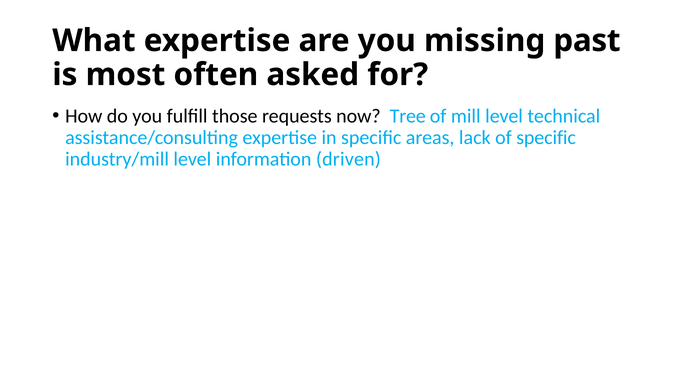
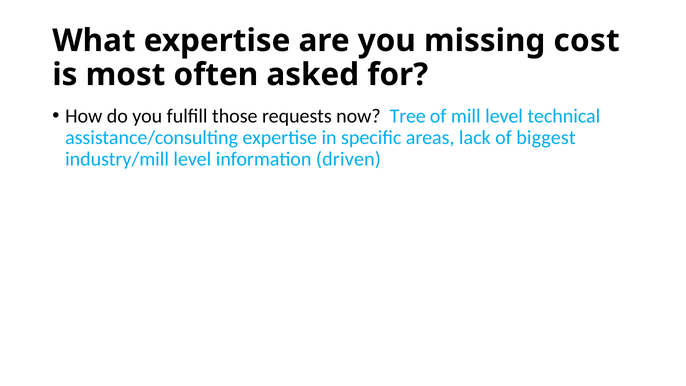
past: past -> cost
of specific: specific -> biggest
